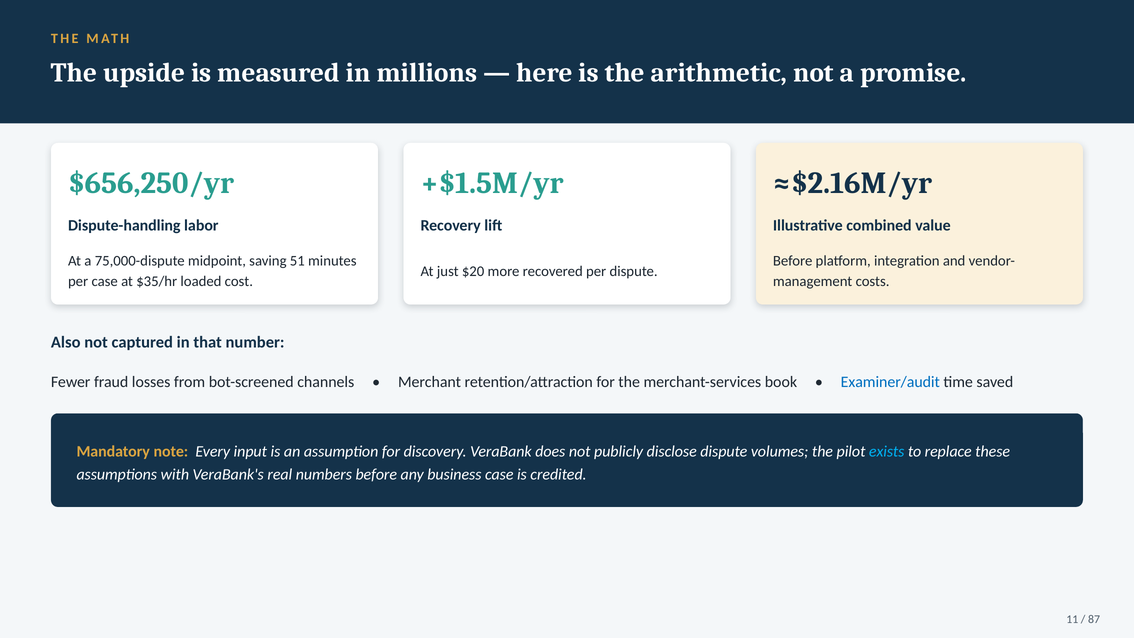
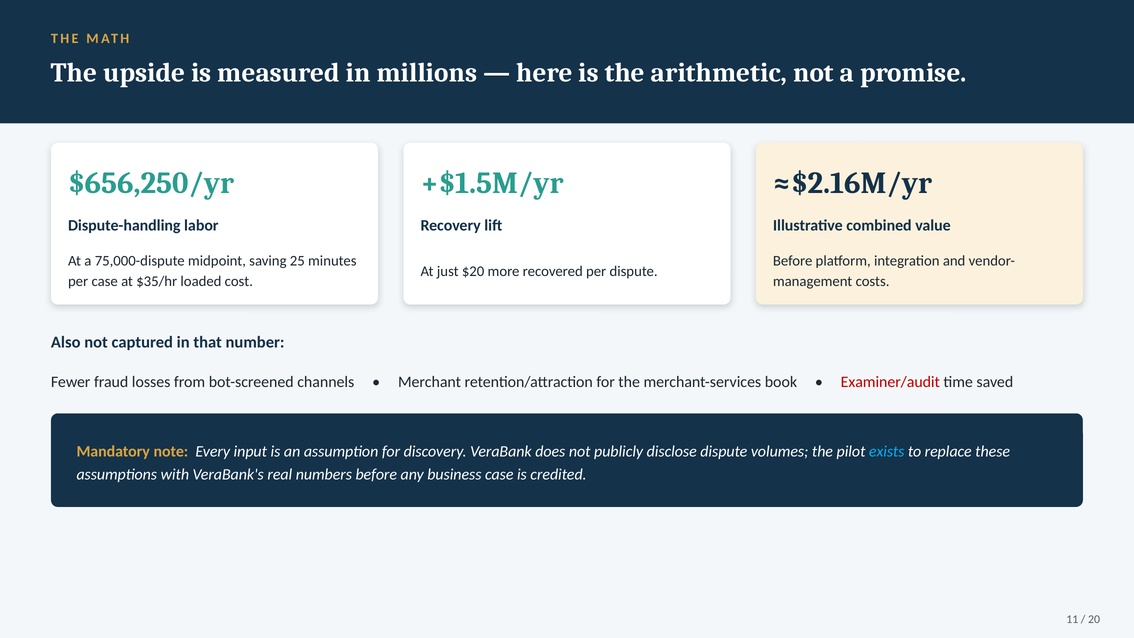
51: 51 -> 25
Examiner/audit colour: blue -> red
87: 87 -> 20
